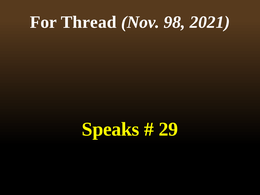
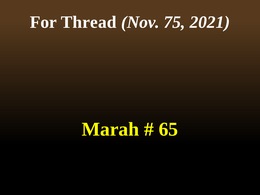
98: 98 -> 75
Speaks: Speaks -> Marah
29: 29 -> 65
